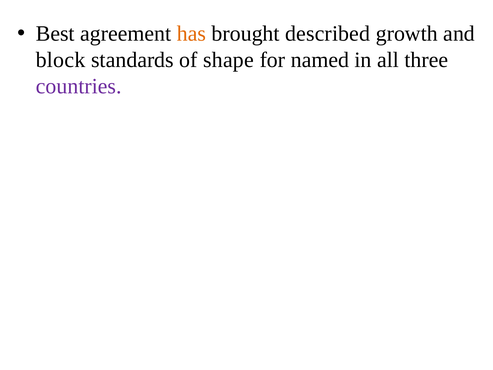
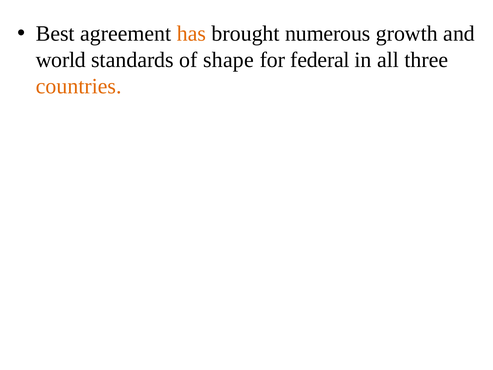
described: described -> numerous
block: block -> world
named: named -> federal
countries colour: purple -> orange
